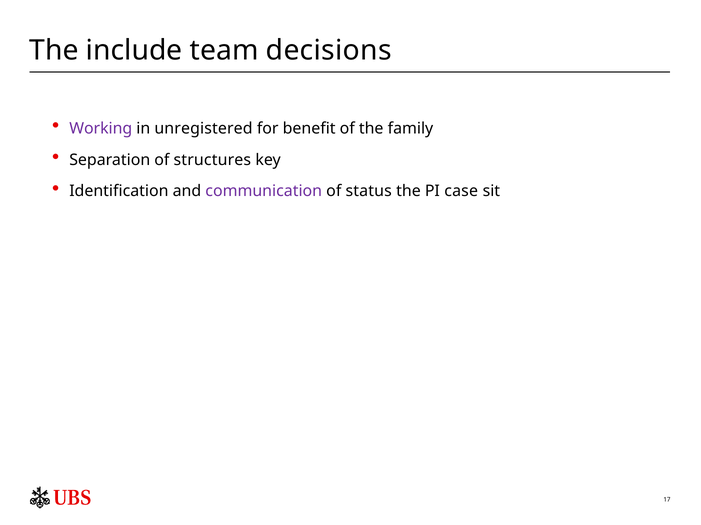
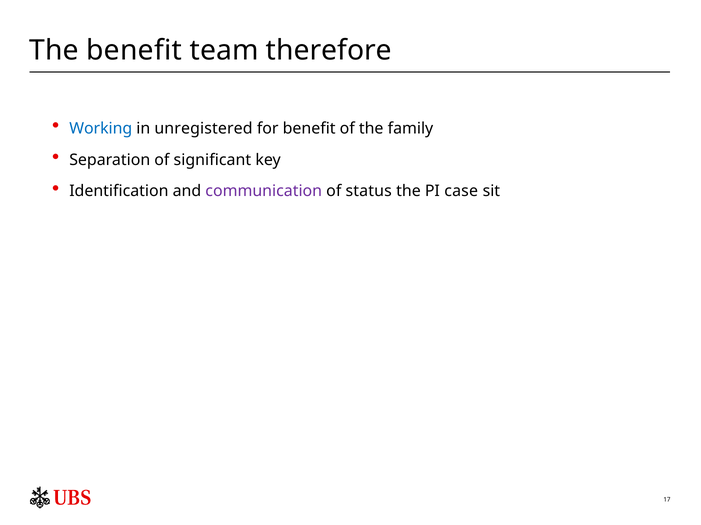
The include: include -> benefit
decisions: decisions -> therefore
Working colour: purple -> blue
structures: structures -> significant
